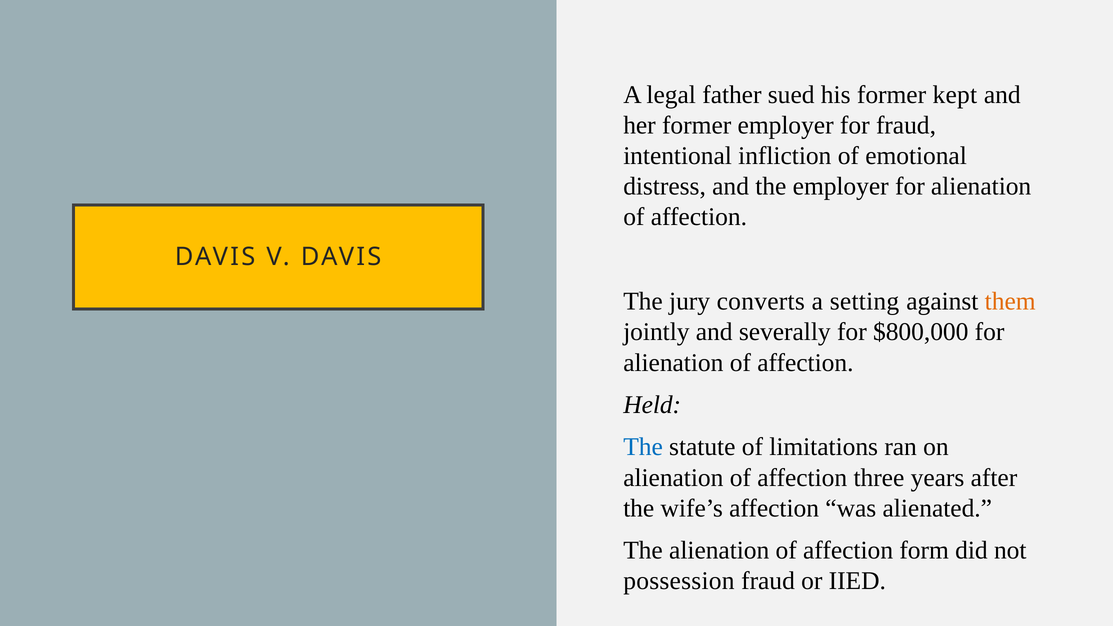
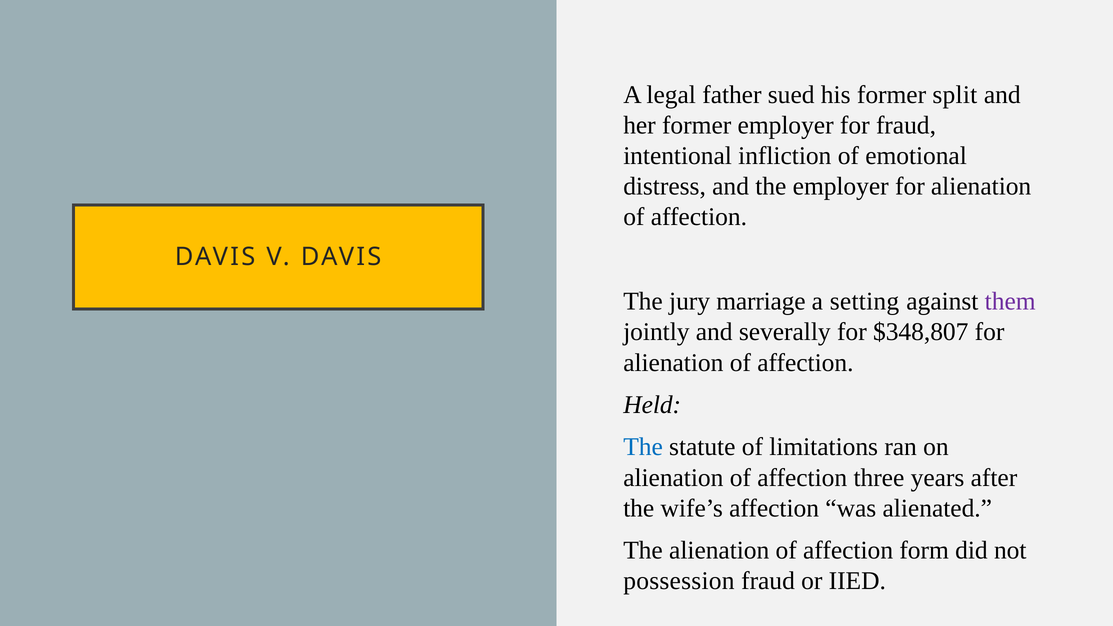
kept: kept -> split
converts: converts -> marriage
them colour: orange -> purple
$800,000: $800,000 -> $348,807
